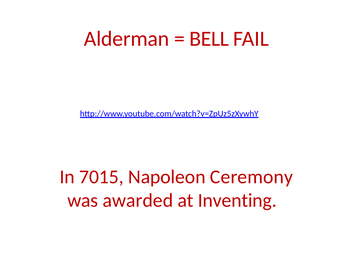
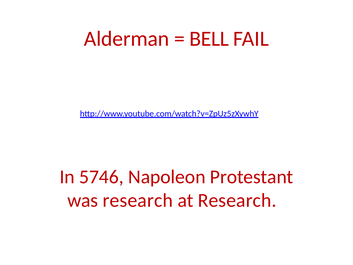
7015: 7015 -> 5746
Ceremony: Ceremony -> Protestant
was awarded: awarded -> research
at Inventing: Inventing -> Research
